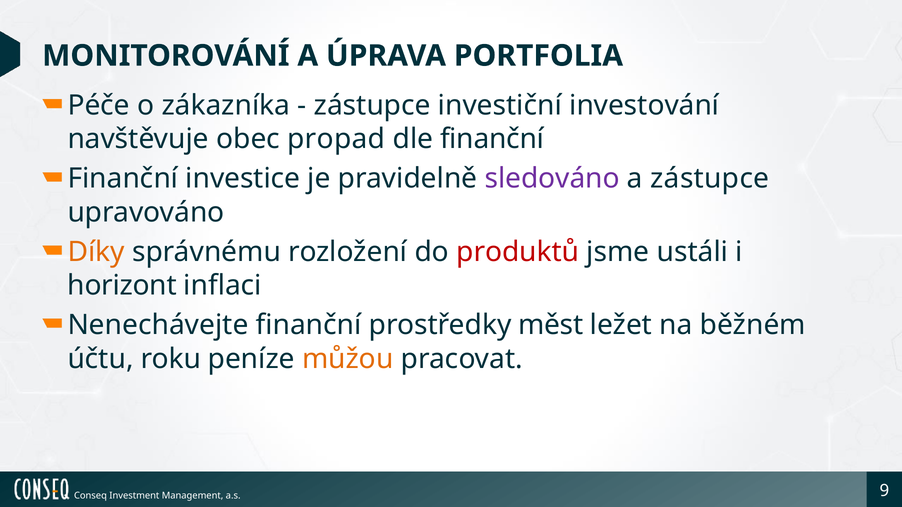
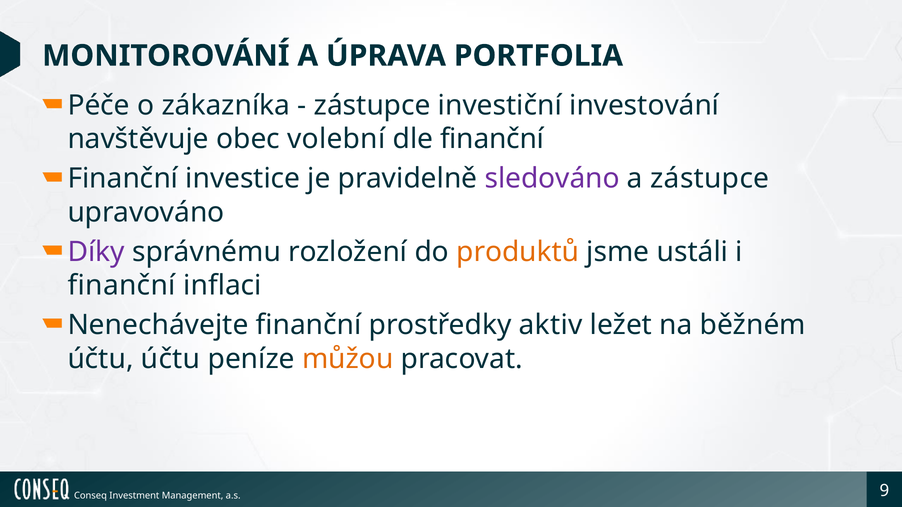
propad: propad -> volební
Díky colour: orange -> purple
produktů colour: red -> orange
horizont at (122, 286): horizont -> finanční
měst: měst -> aktiv
účtu roku: roku -> účtu
